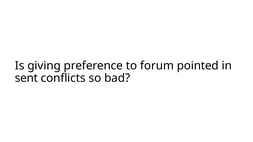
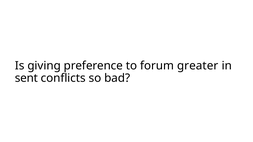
pointed: pointed -> greater
